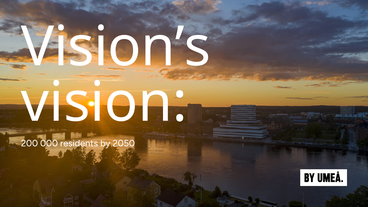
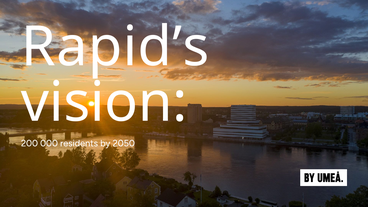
Vision’s: Vision’s -> Rapid’s
